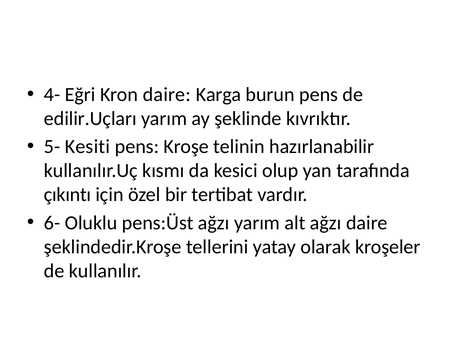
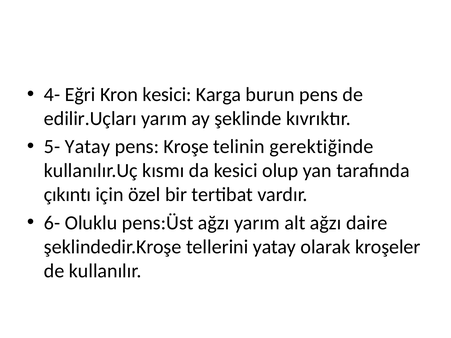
Kron daire: daire -> kesici
5- Kesiti: Kesiti -> Yatay
hazırlanabilir: hazırlanabilir -> gerektiğinde
